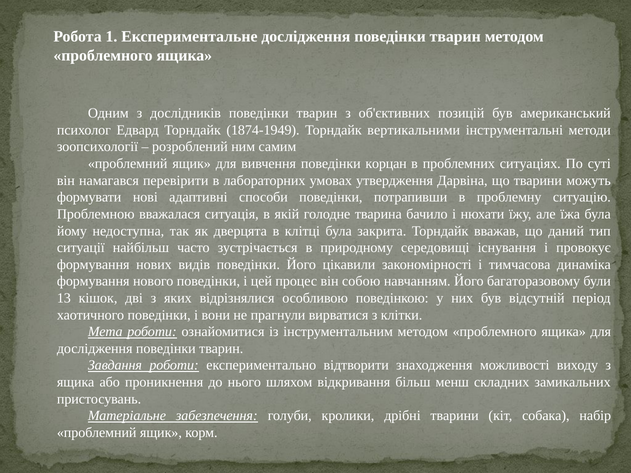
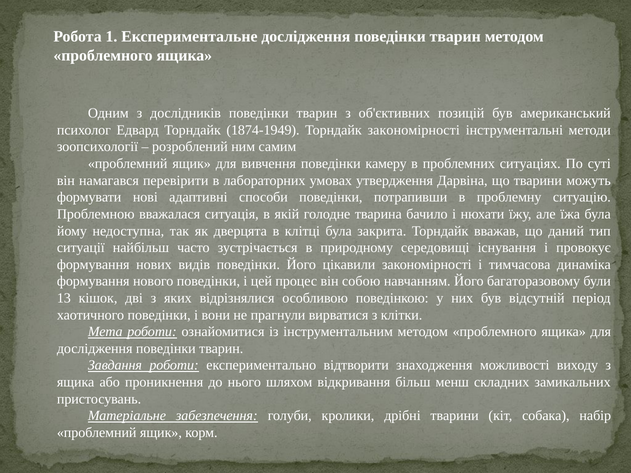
Торндайк вертикальними: вертикальними -> закономірності
корцан: корцан -> камеру
